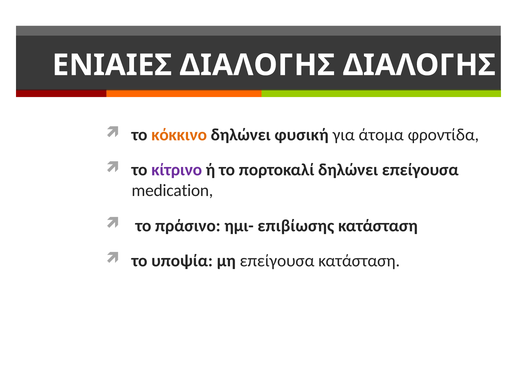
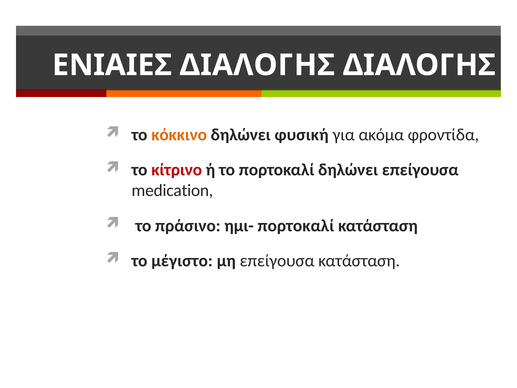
άτομα: άτομα -> ακόμα
κίτρινο colour: purple -> red
ημι- επιβίωσης: επιβίωσης -> πορτοκαλί
υποψία: υποψία -> μέγιστο
